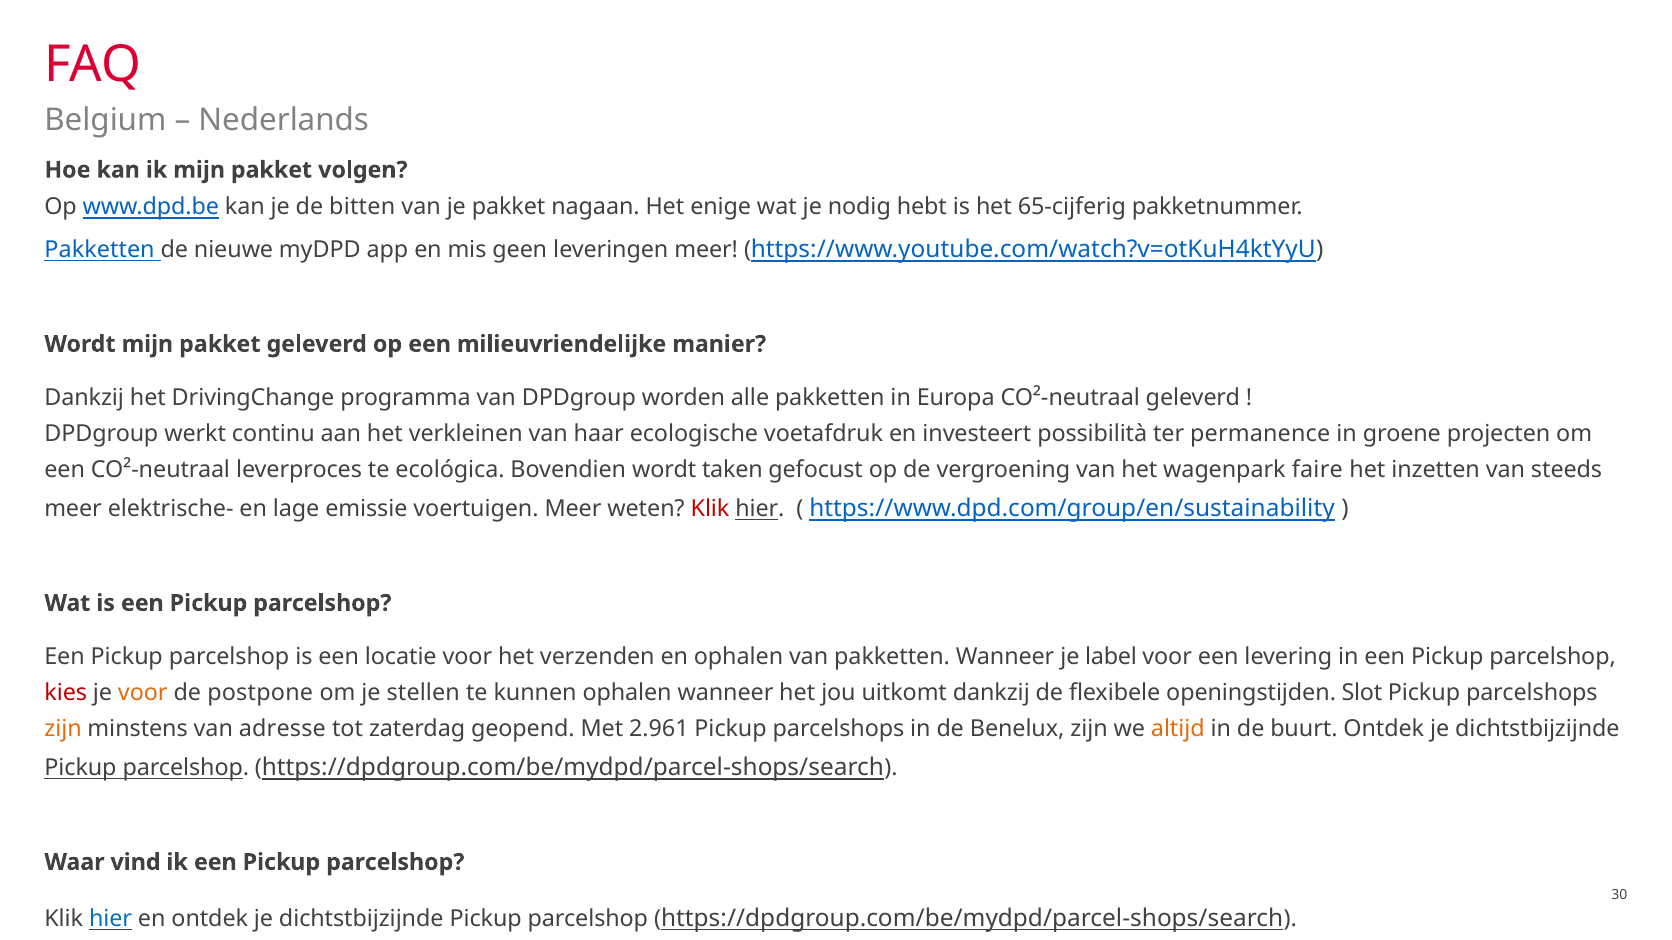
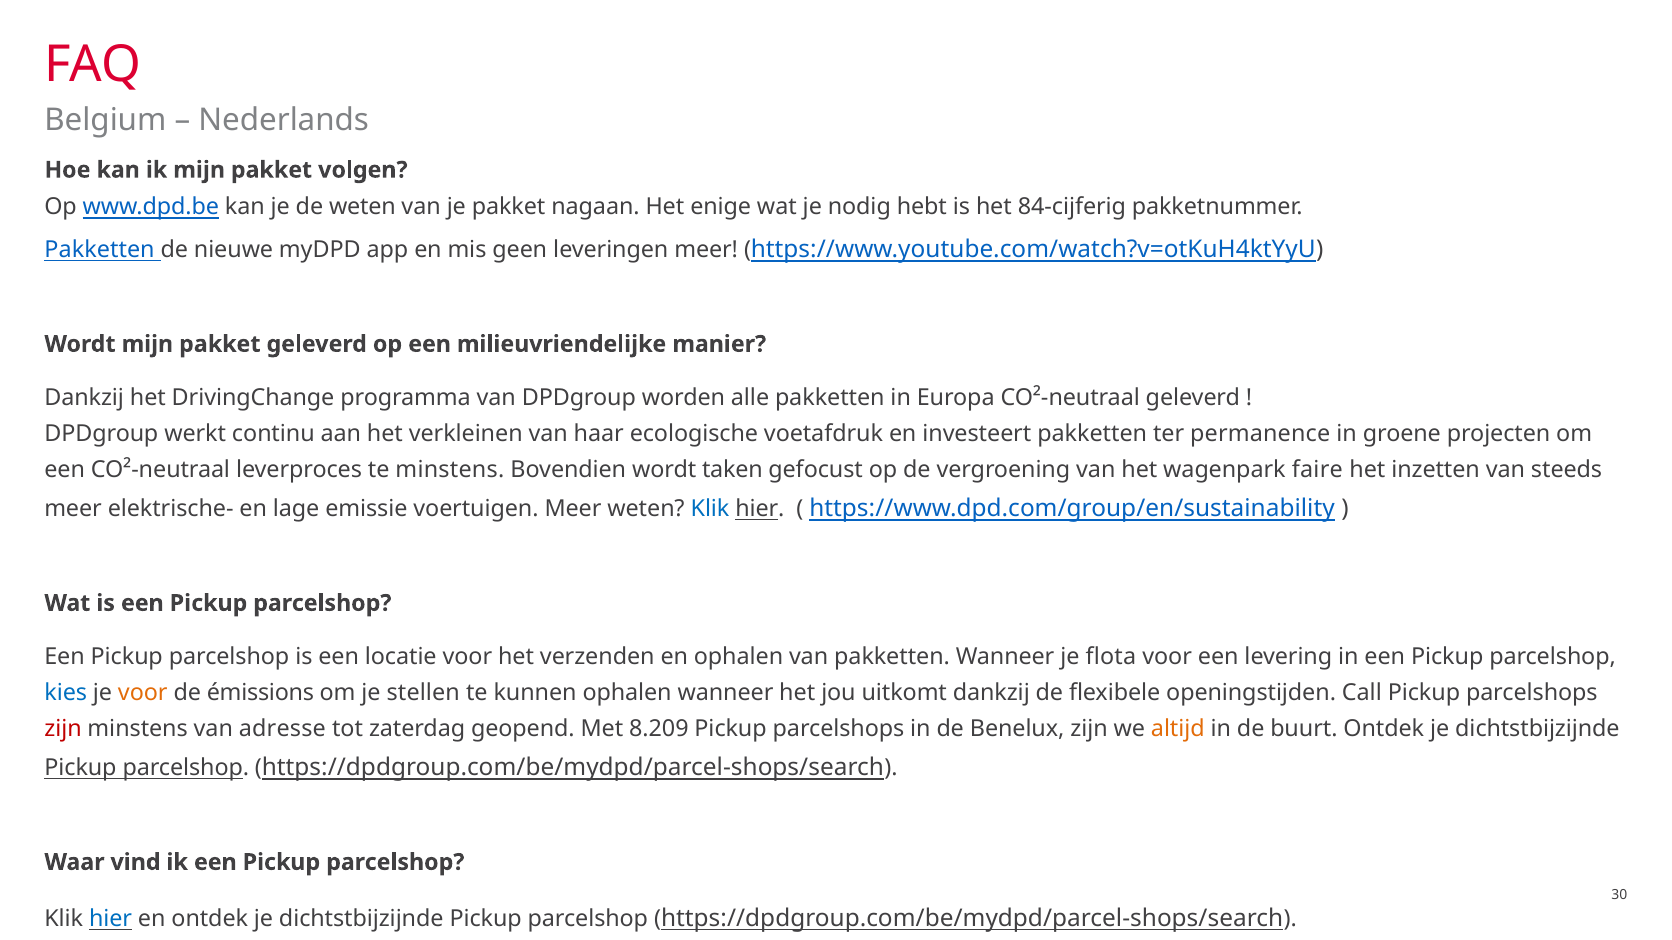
de bitten: bitten -> weten
65-cijferig: 65-cijferig -> 84-cijferig
investeert possibilità: possibilità -> pakketten
te ecológica: ecológica -> minstens
Klik at (710, 509) colour: red -> blue
label: label -> flota
kies colour: red -> blue
postpone: postpone -> émissions
Slot: Slot -> Call
zijn at (63, 730) colour: orange -> red
2.961: 2.961 -> 8.209
